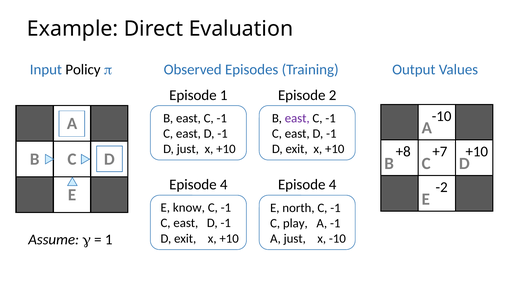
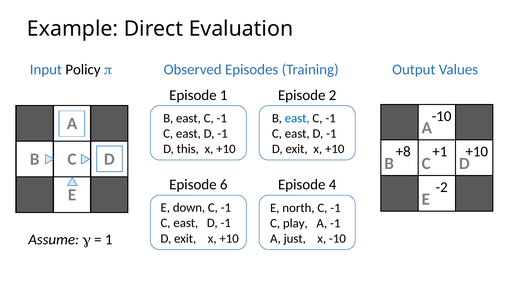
east at (297, 118) colour: purple -> blue
D just: just -> this
+7: +7 -> +1
4 at (224, 185): 4 -> 6
know: know -> down
